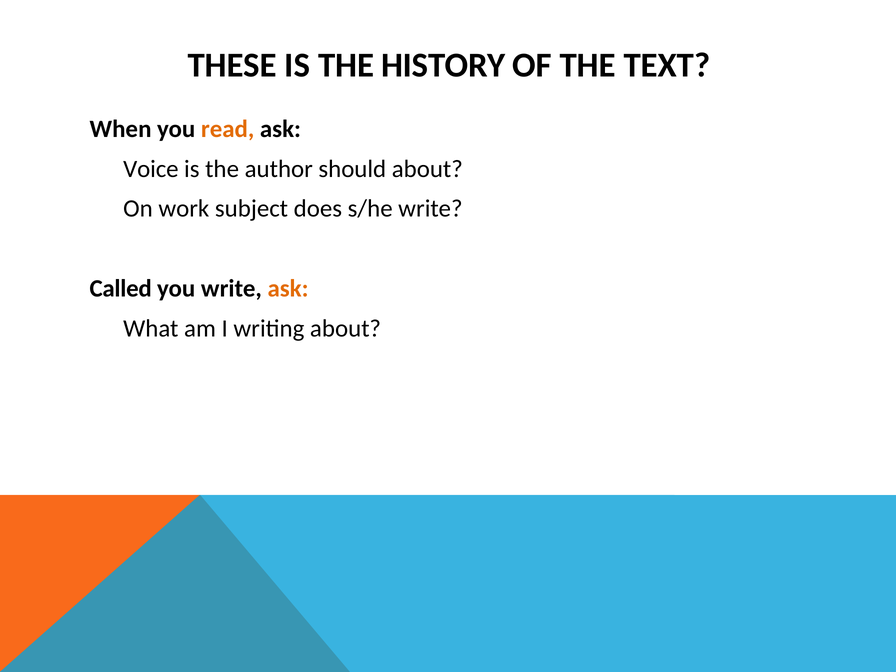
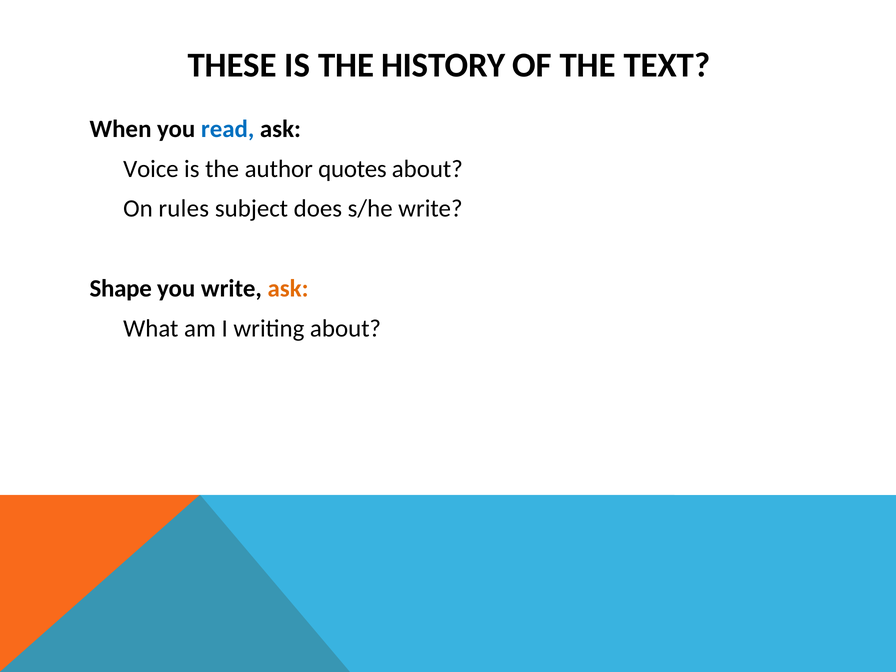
read colour: orange -> blue
should: should -> quotes
work: work -> rules
Called: Called -> Shape
